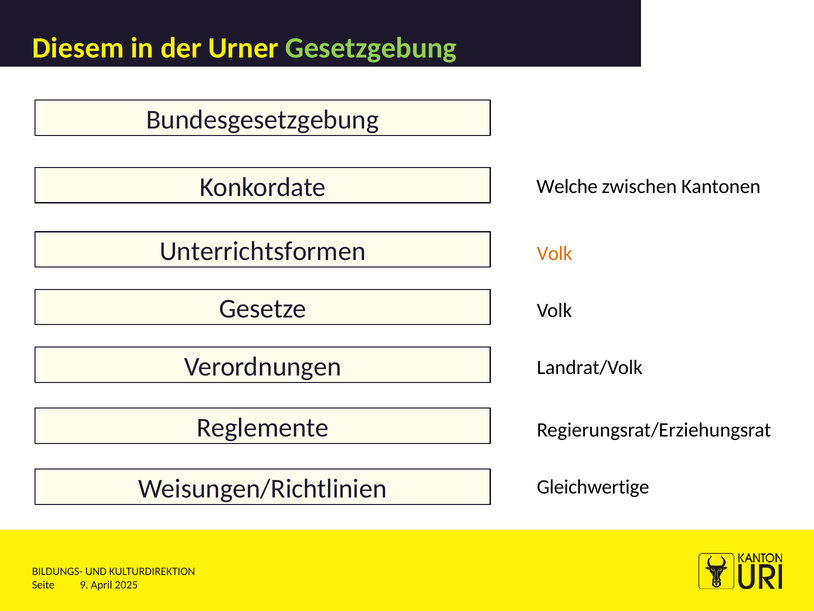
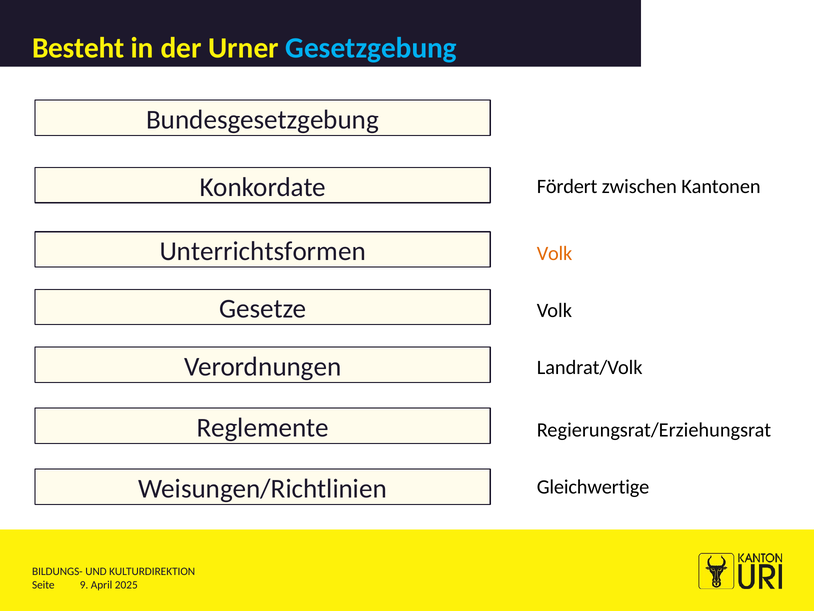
Diesem: Diesem -> Besteht
Gesetzgebung colour: light green -> light blue
Welche: Welche -> Fördert
